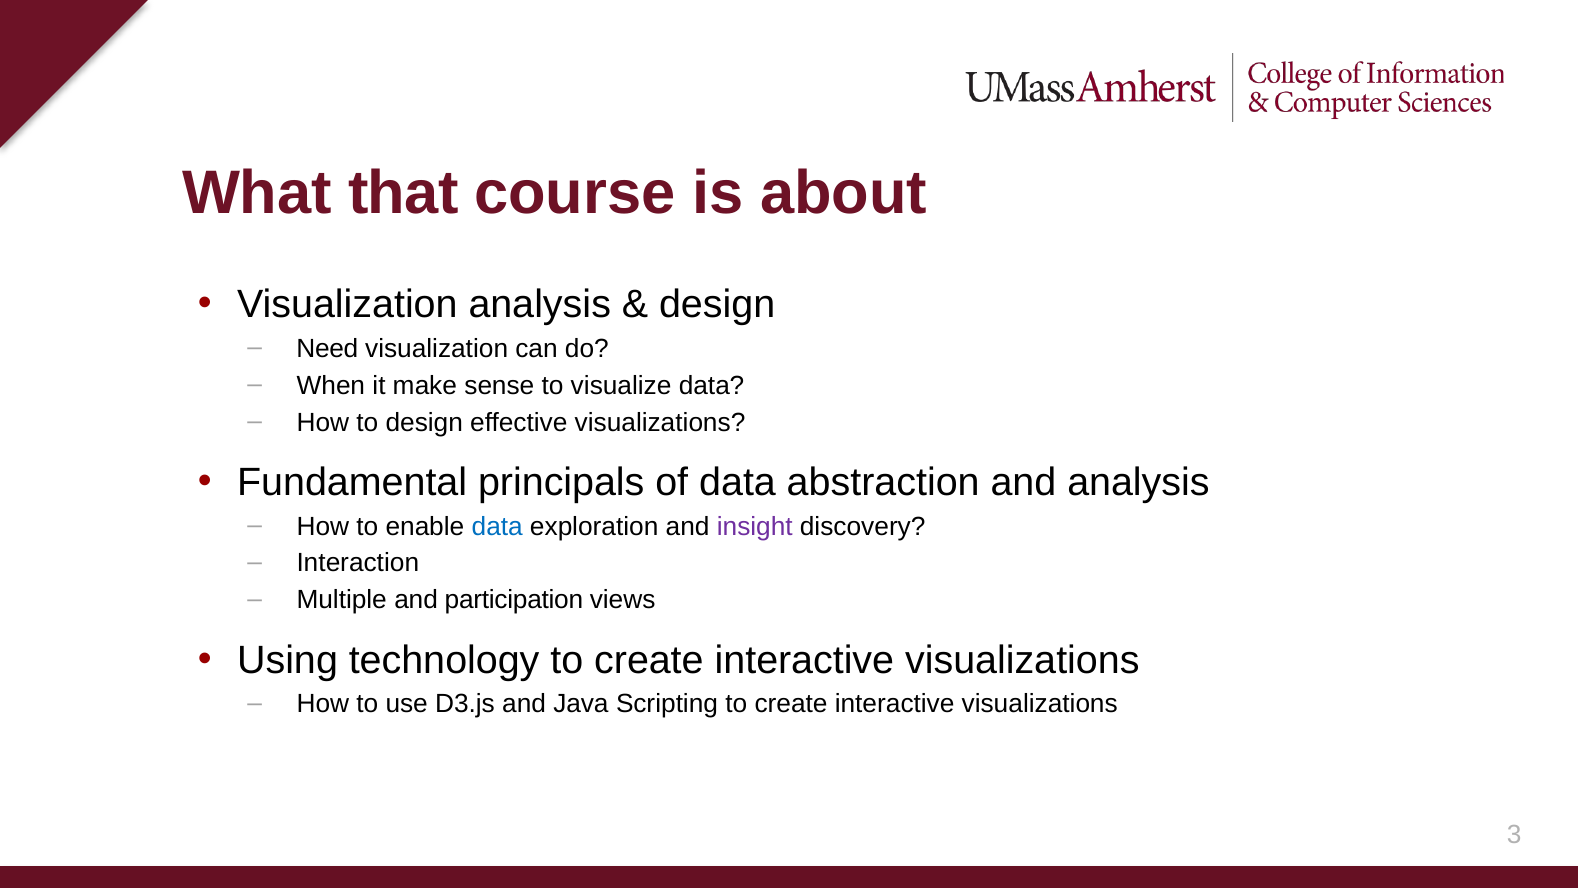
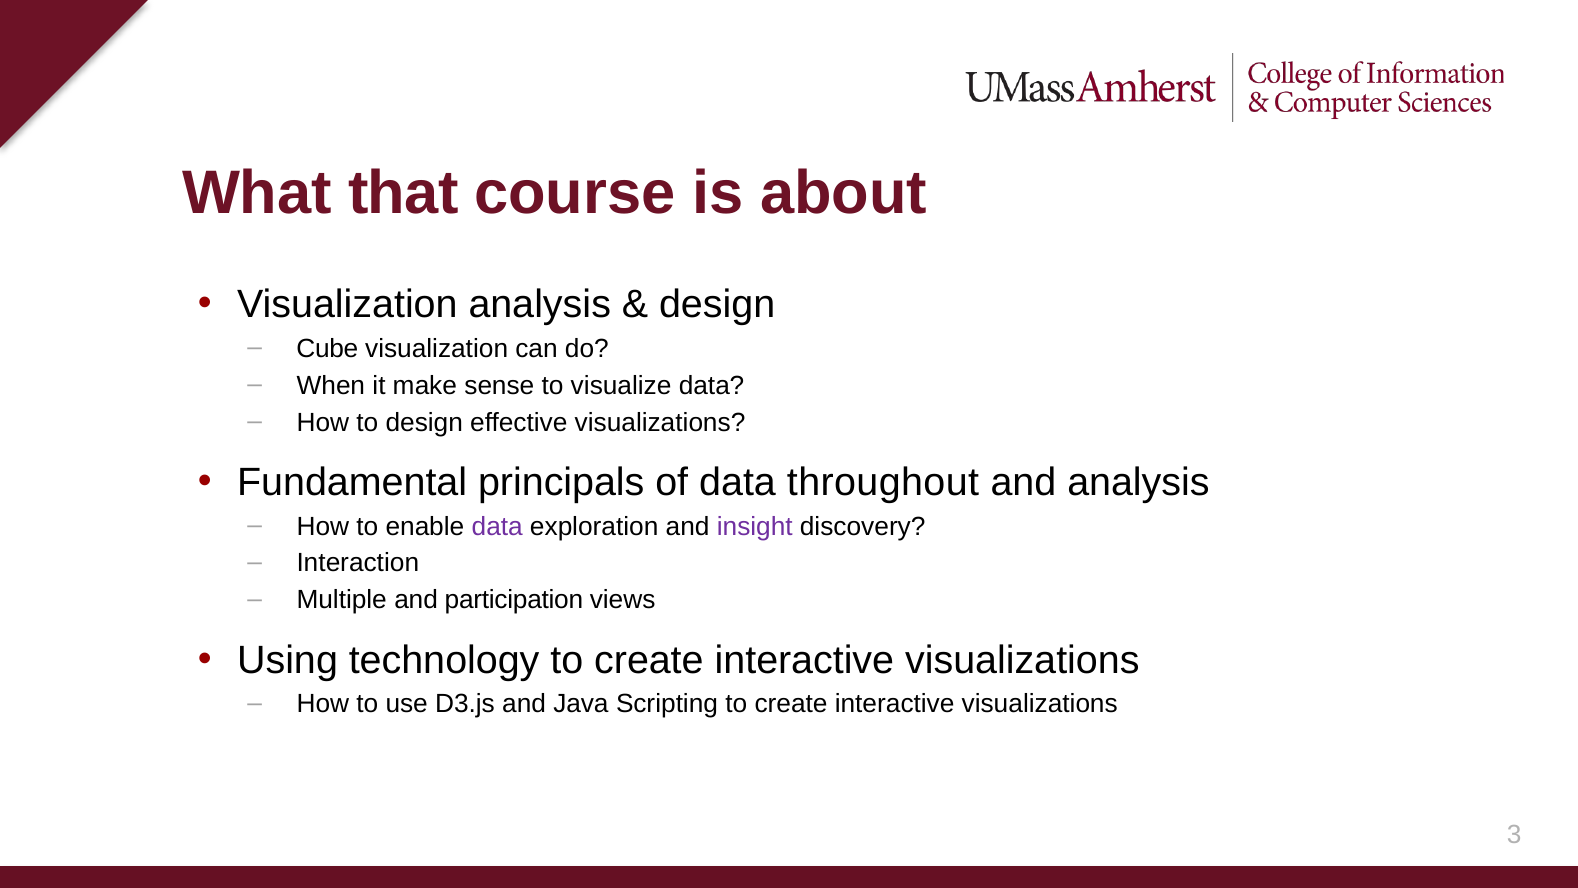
Need: Need -> Cube
abstraction: abstraction -> throughout
data at (497, 526) colour: blue -> purple
